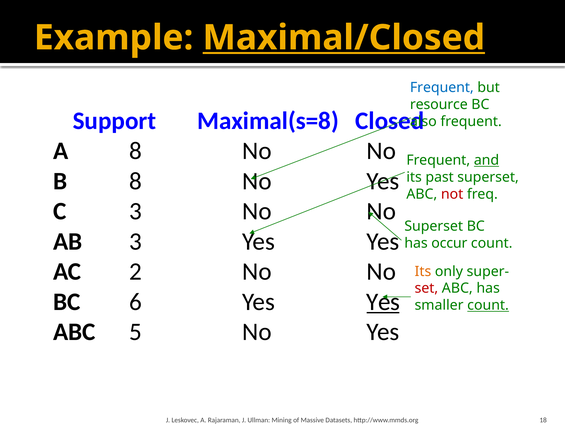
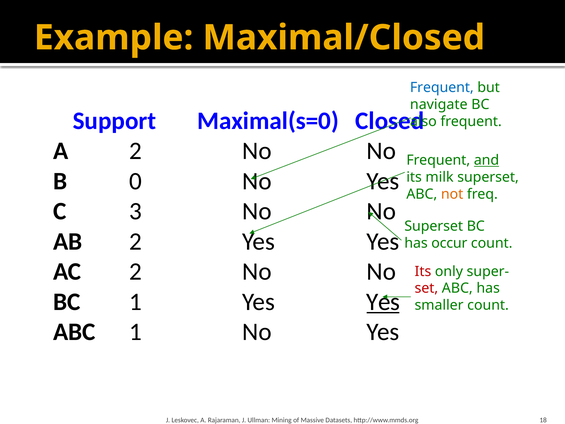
Maximal/Closed underline: present -> none
resource: resource -> navigate
Maximal(s=8: Maximal(s=8 -> Maximal(s=0
A 8: 8 -> 2
B 8: 8 -> 0
past: past -> milk
not colour: red -> orange
AB 3: 3 -> 2
Its at (423, 271) colour: orange -> red
BC 6: 6 -> 1
count at (488, 305) underline: present -> none
ABC 5: 5 -> 1
